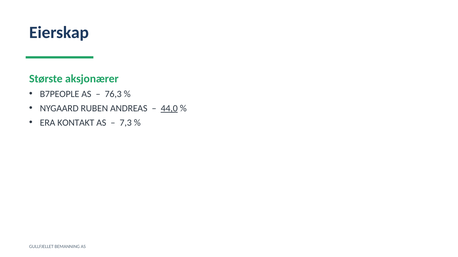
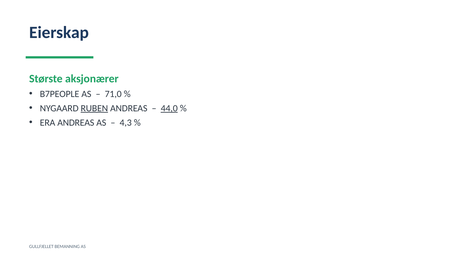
76,3: 76,3 -> 71,0
RUBEN underline: none -> present
ERA KONTAKT: KONTAKT -> ANDREAS
7,3: 7,3 -> 4,3
